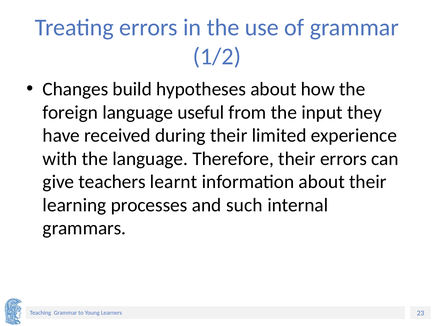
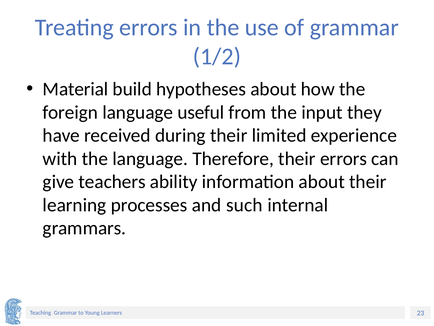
Changes: Changes -> Material
learnt: learnt -> ability
